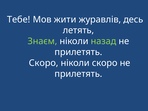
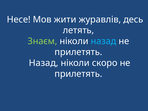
Тебе: Тебе -> Несе
назад at (104, 41) colour: light green -> light blue
Скоро at (44, 63): Скоро -> Назад
